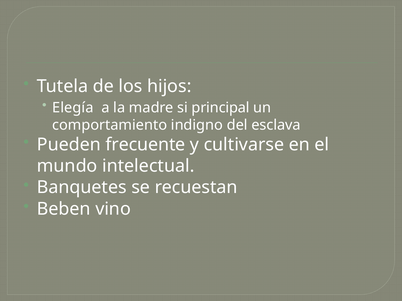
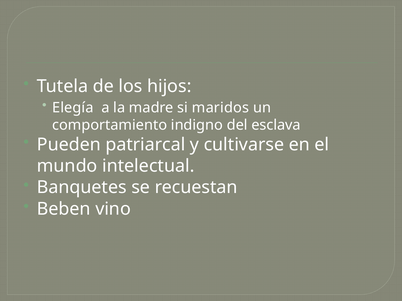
principal: principal -> maridos
frecuente: frecuente -> patriarcal
